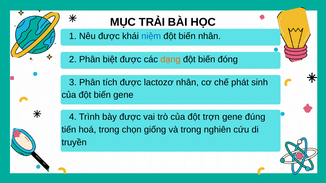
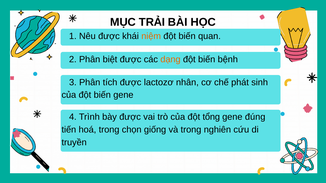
niệm colour: blue -> orange
biến nhân: nhân -> quan
đóng: đóng -> bệnh
trợn: trợn -> tổng
